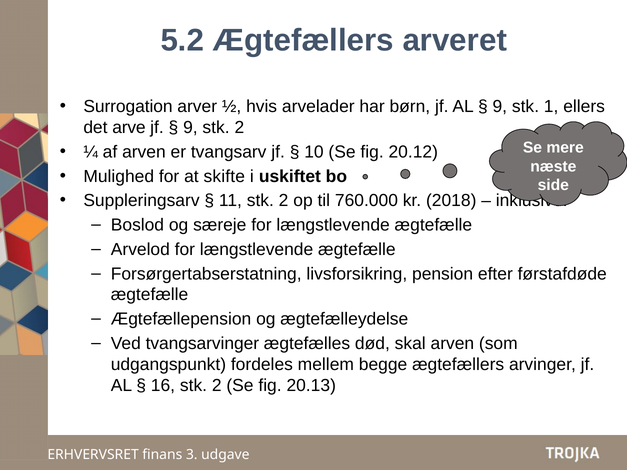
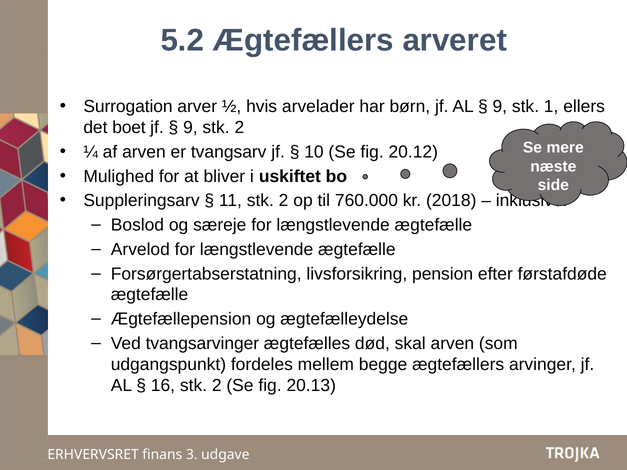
arve: arve -> boet
skifte: skifte -> bliver
